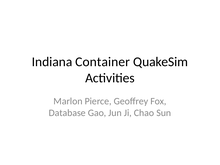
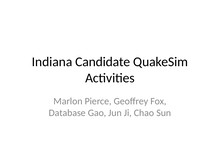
Container: Container -> Candidate
